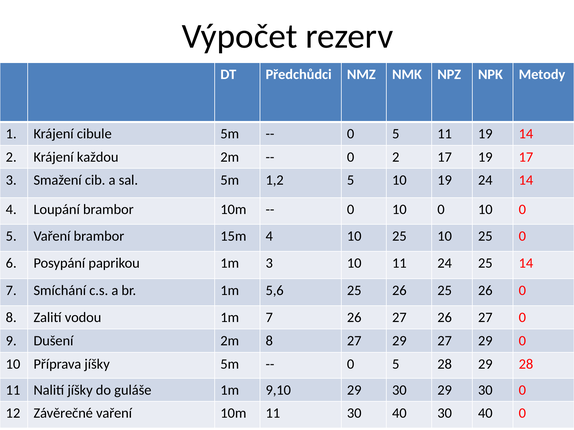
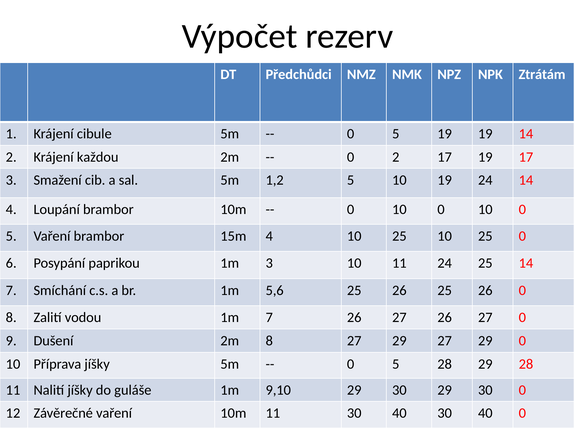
Metody: Metody -> Ztrátám
5 11: 11 -> 19
